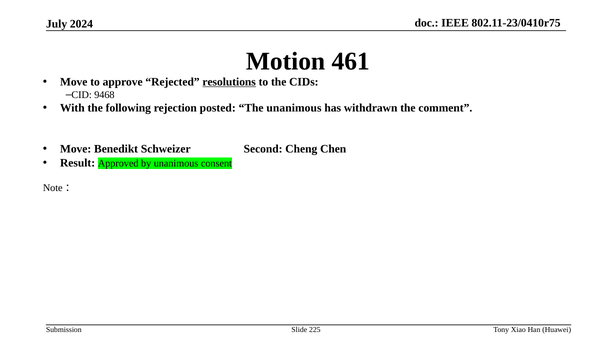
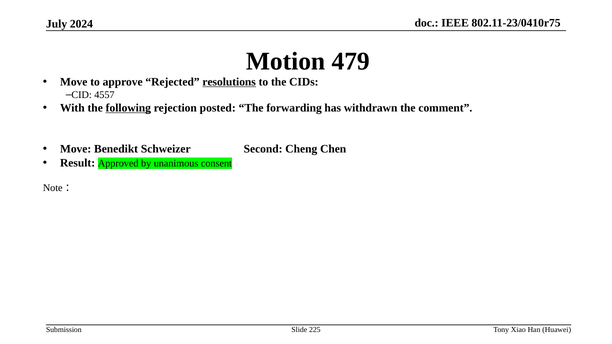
461: 461 -> 479
9468: 9468 -> 4557
following underline: none -> present
The unanimous: unanimous -> forwarding
